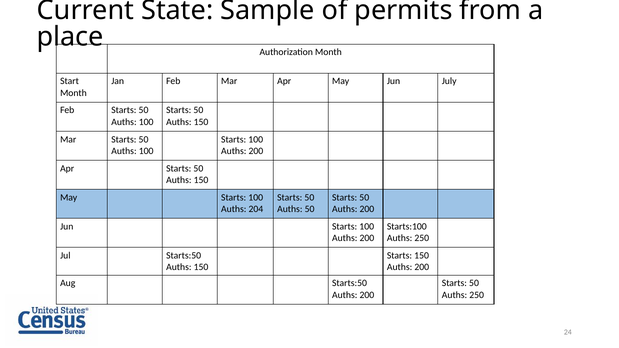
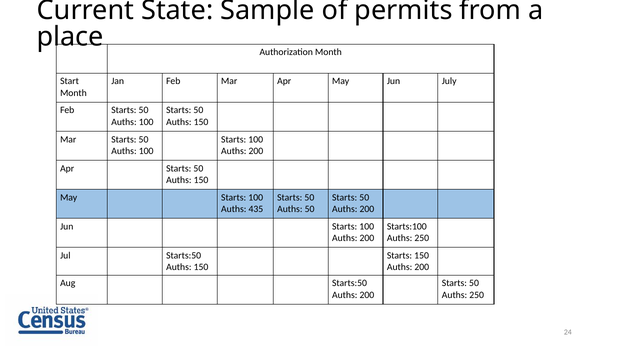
204: 204 -> 435
